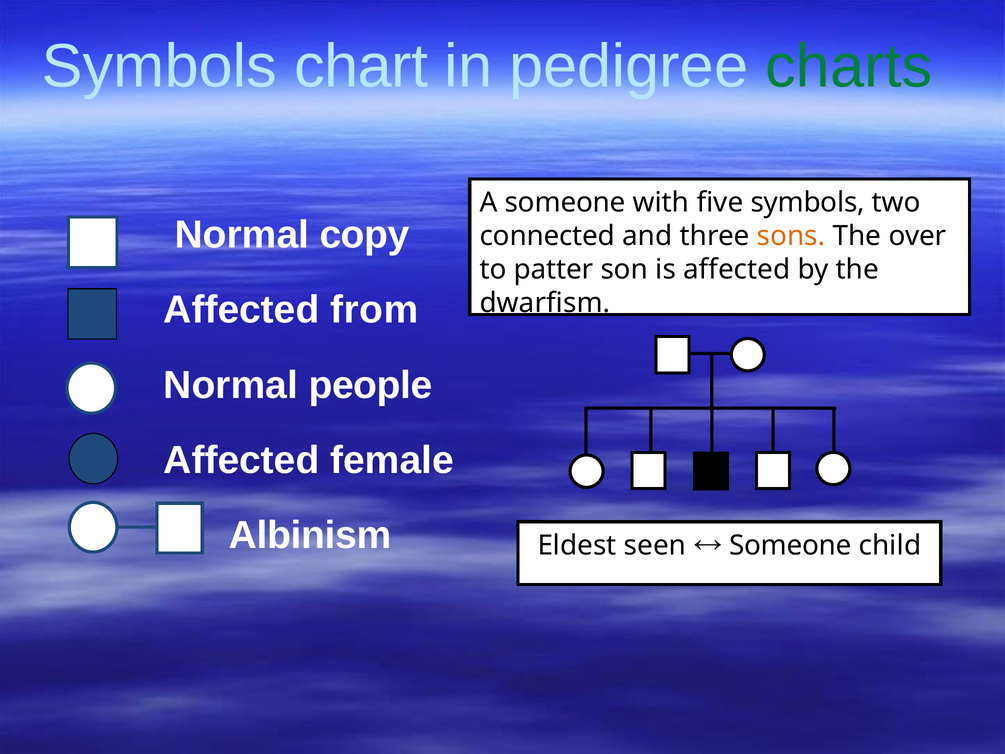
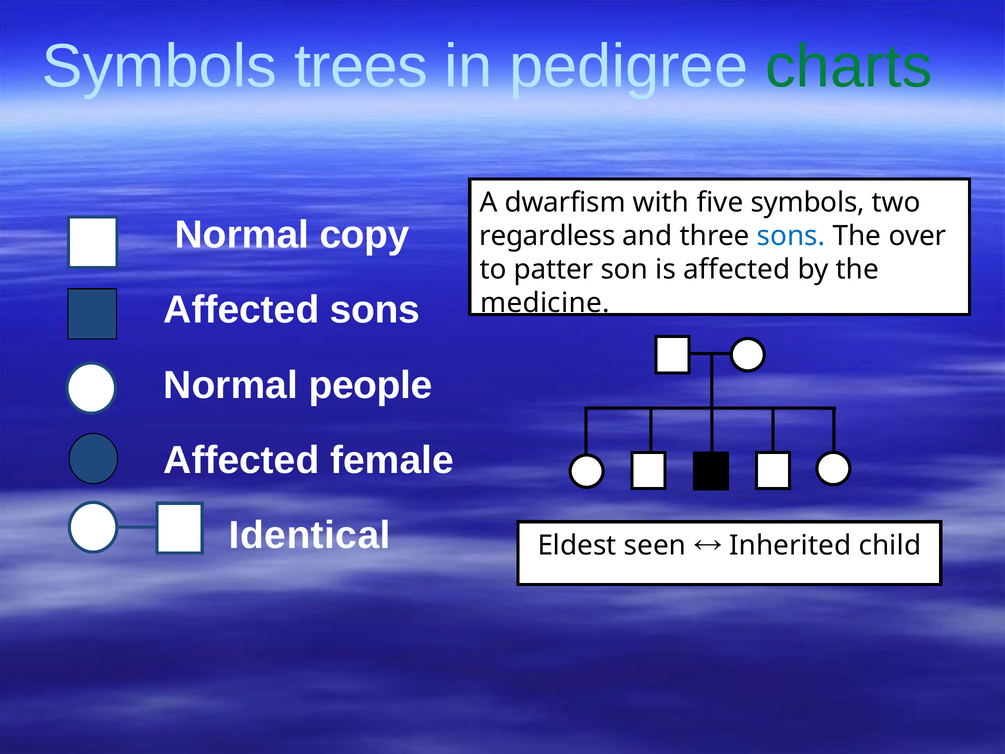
chart: chart -> trees
A someone: someone -> dwarfism
connected: connected -> regardless
sons at (791, 236) colour: orange -> blue
Affected from: from -> sons
dwarfism: dwarfism -> medicine
Albinism: Albinism -> Identical
Someone at (790, 545): Someone -> Inherited
